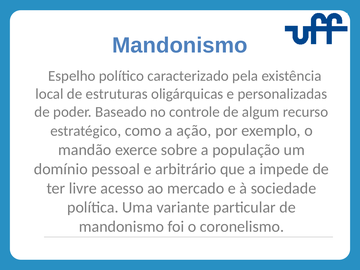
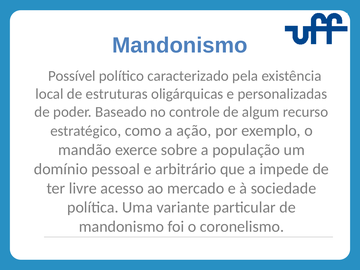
Espelho: Espelho -> Possível
